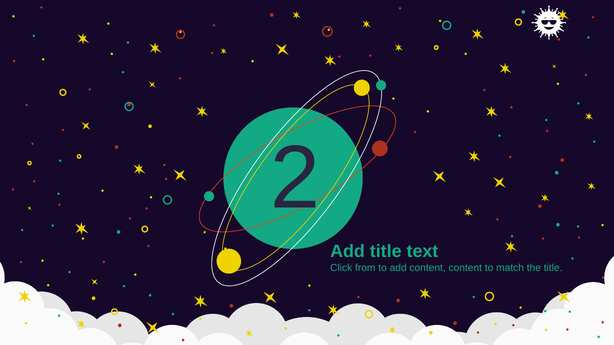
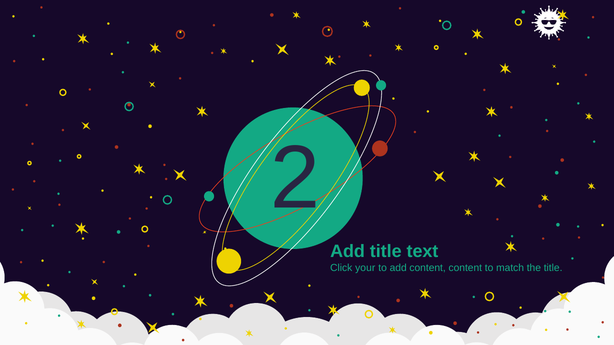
from: from -> your
